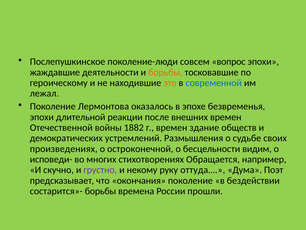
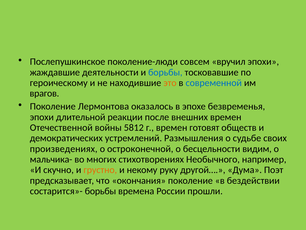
вопрос: вопрос -> вручил
борьбы at (165, 72) colour: orange -> blue
лежал: лежал -> врагов
1882: 1882 -> 5812
здание: здание -> готовят
исповеди-: исповеди- -> мальчика-
Обращается: Обращается -> Необычного
грустно colour: purple -> orange
оттуда…: оттуда… -> другой…
